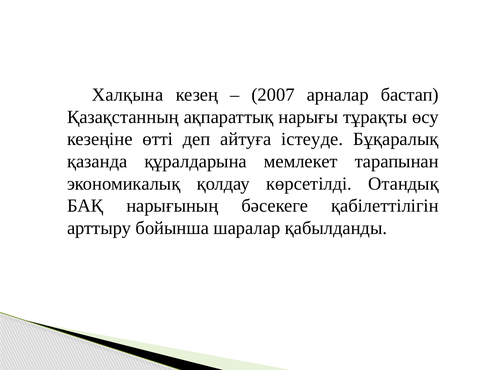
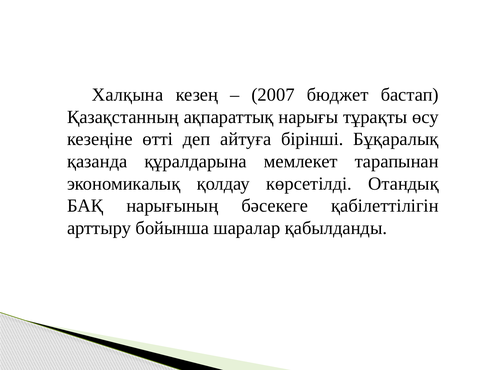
арналар: арналар -> бюджет
істеуде: істеуде -> бірінші
